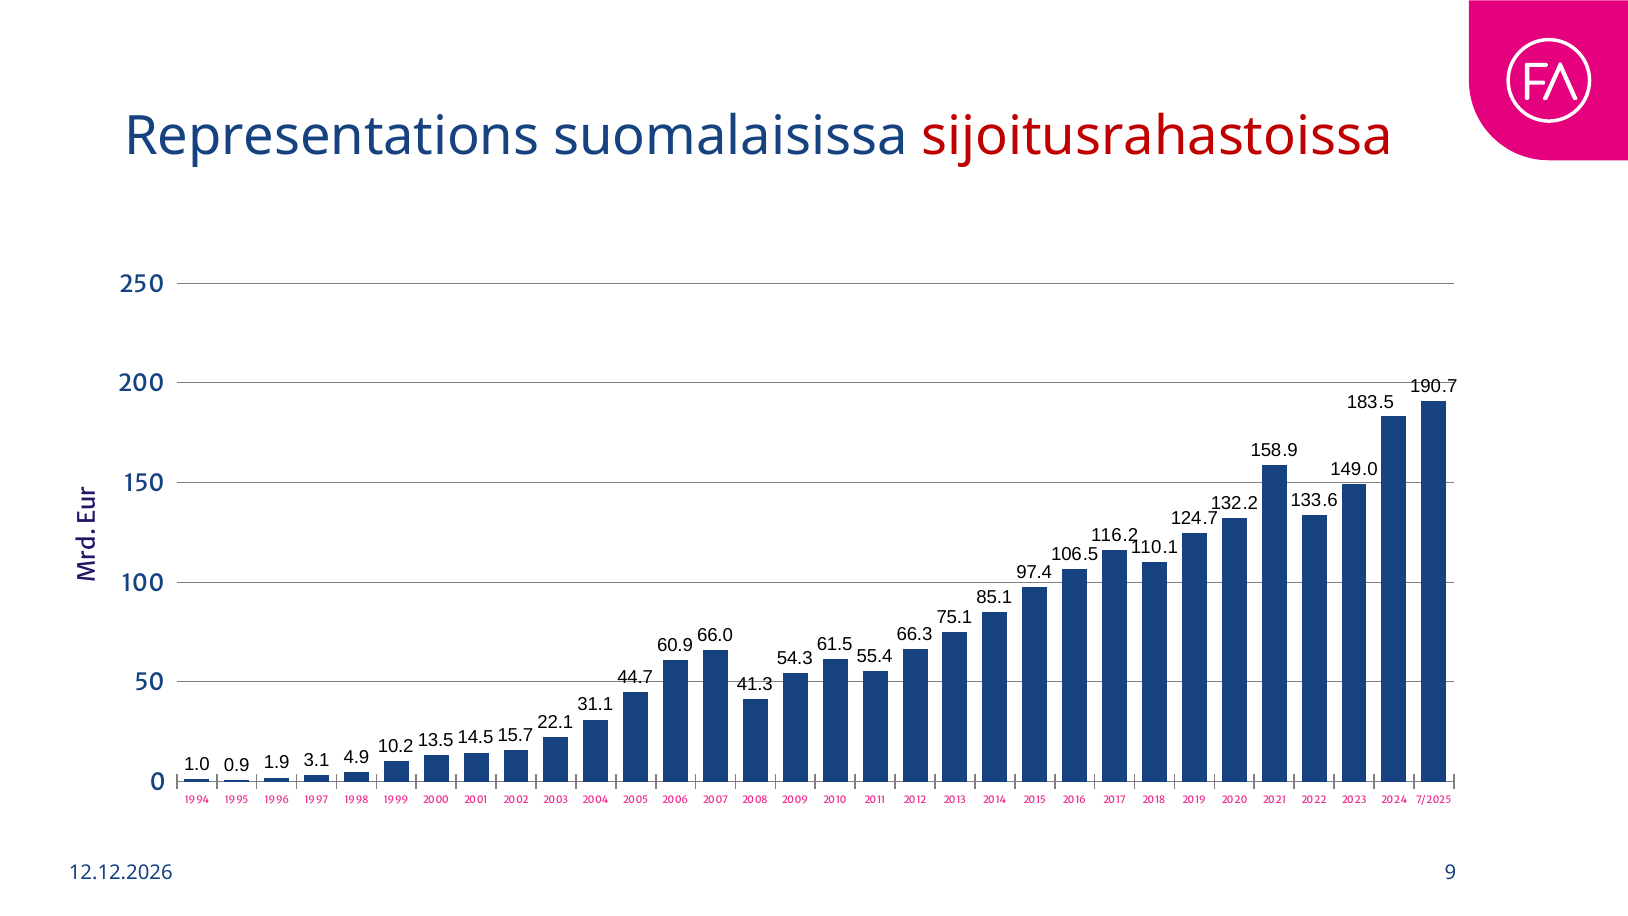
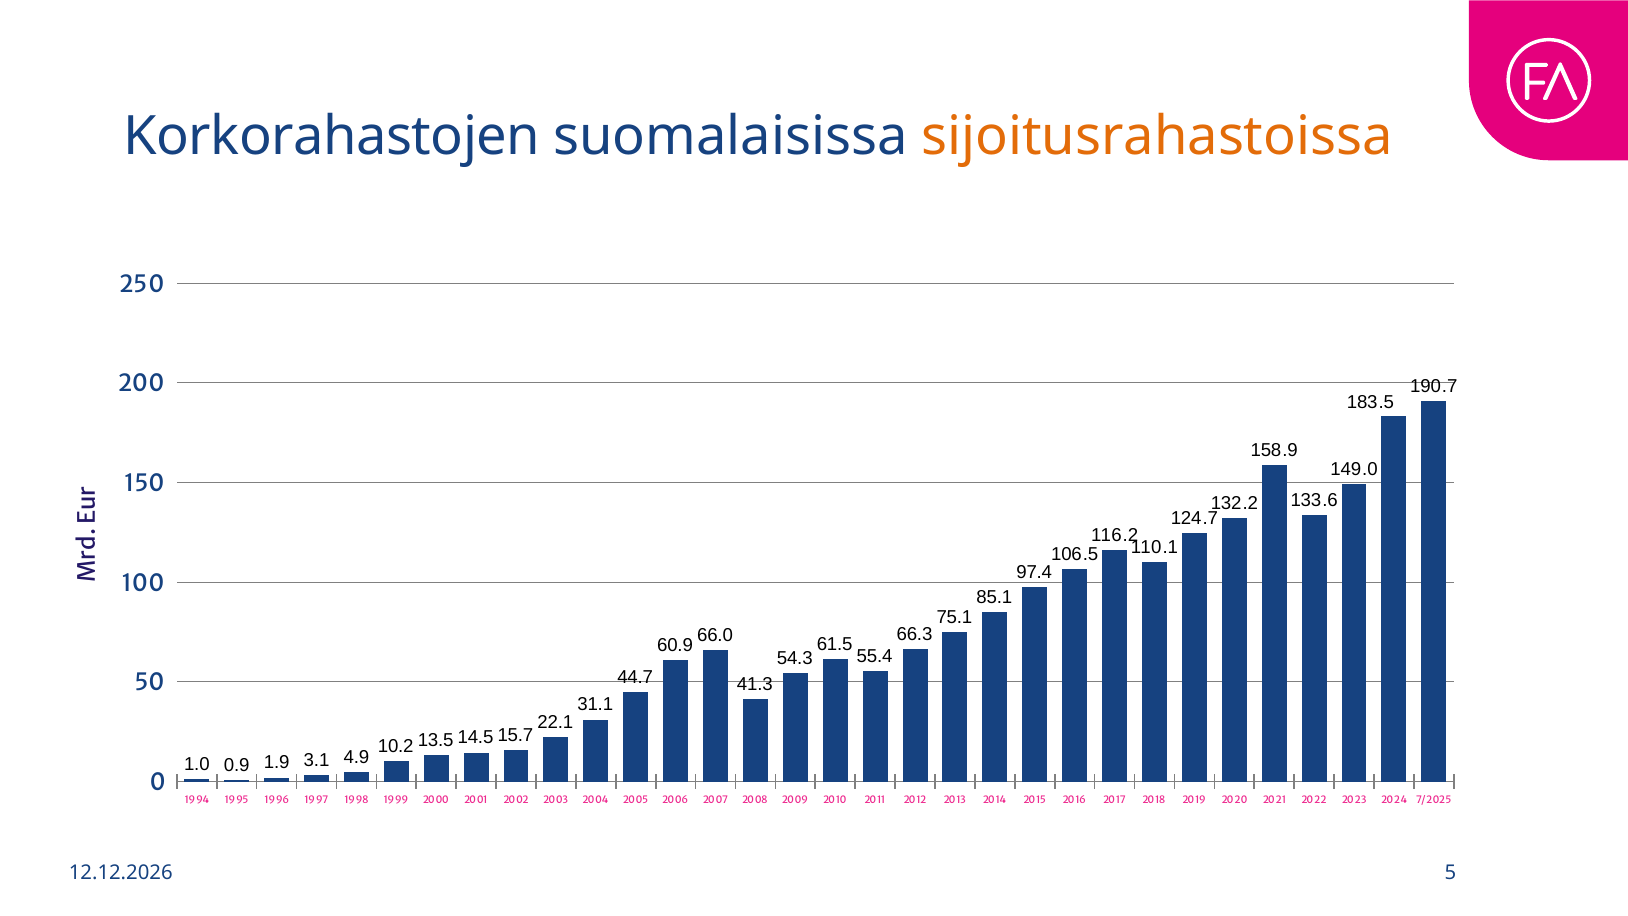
Representations: Representations -> Korkorahastojen
sijoitusrahastoissa colour: red -> orange
9: 9 -> 5
